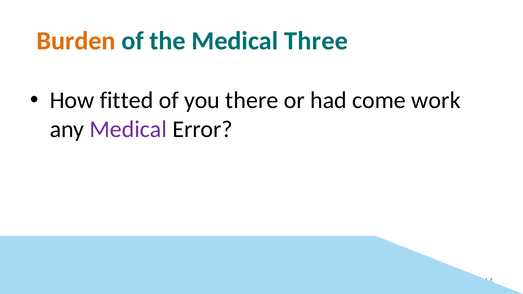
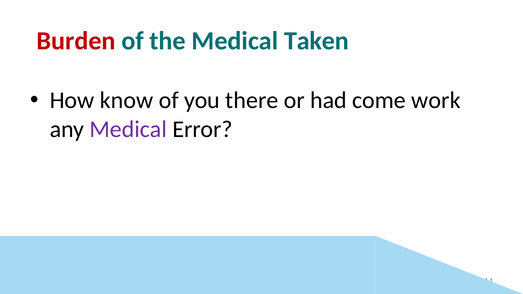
Burden colour: orange -> red
Three: Three -> Taken
fitted: fitted -> know
